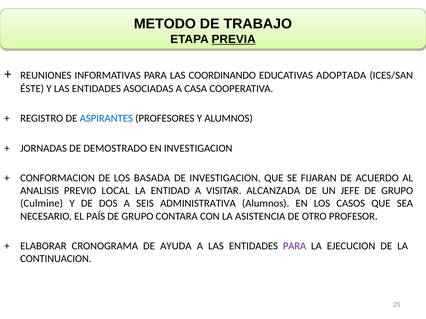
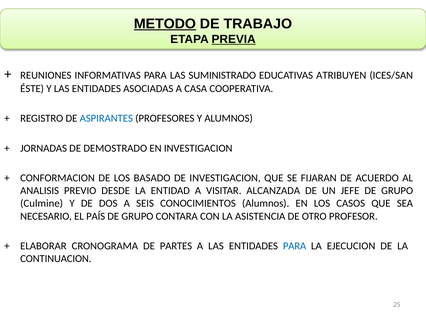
METODO underline: none -> present
COORDINANDO: COORDINANDO -> SUMINISTRADO
ADOPTADA: ADOPTADA -> ATRIBUYEN
BASADA: BASADA -> BASADO
LOCAL: LOCAL -> DESDE
ADMINISTRATIVA: ADMINISTRATIVA -> CONOCIMIENTOS
AYUDA: AYUDA -> PARTES
PARA at (295, 246) colour: purple -> blue
